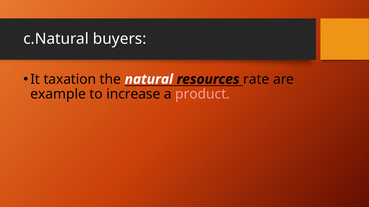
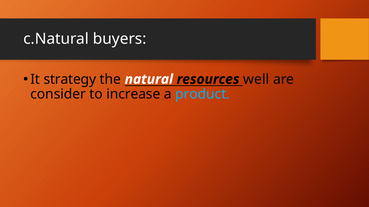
taxation: taxation -> strategy
rate: rate -> well
example: example -> consider
product colour: pink -> light blue
